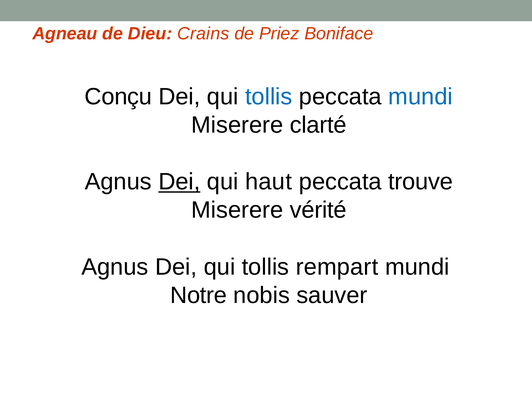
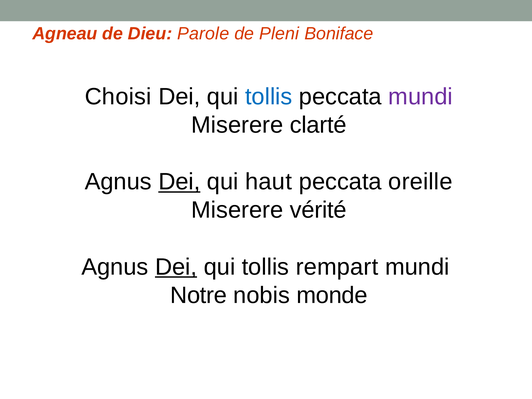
Crains: Crains -> Parole
Priez: Priez -> Pleni
Conçu: Conçu -> Choisi
mundi at (421, 97) colour: blue -> purple
trouve: trouve -> oreille
Dei at (176, 267) underline: none -> present
sauver: sauver -> monde
